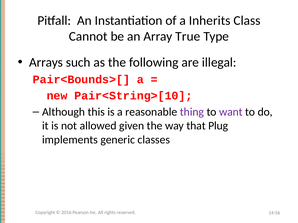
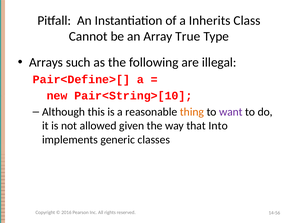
Pair<Bounds>[: Pair<Bounds>[ -> Pair<Define>[
thing colour: purple -> orange
Plug: Plug -> Into
